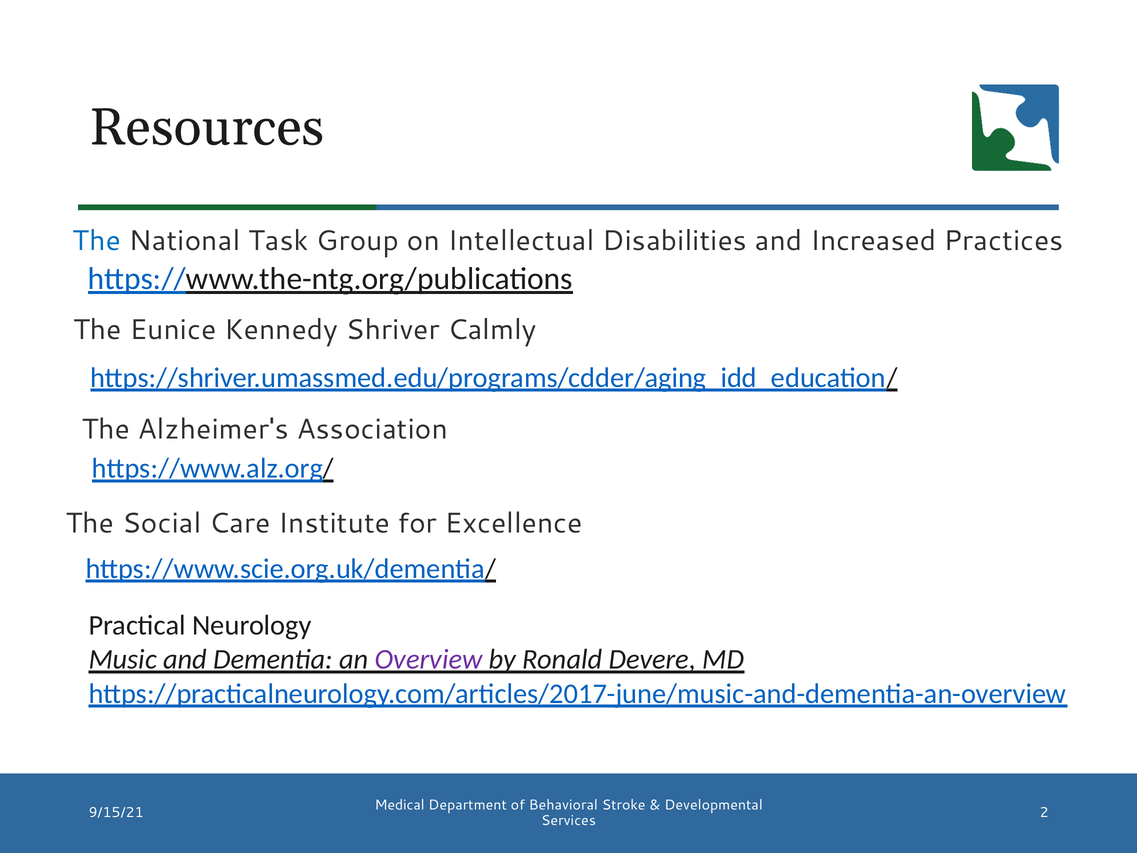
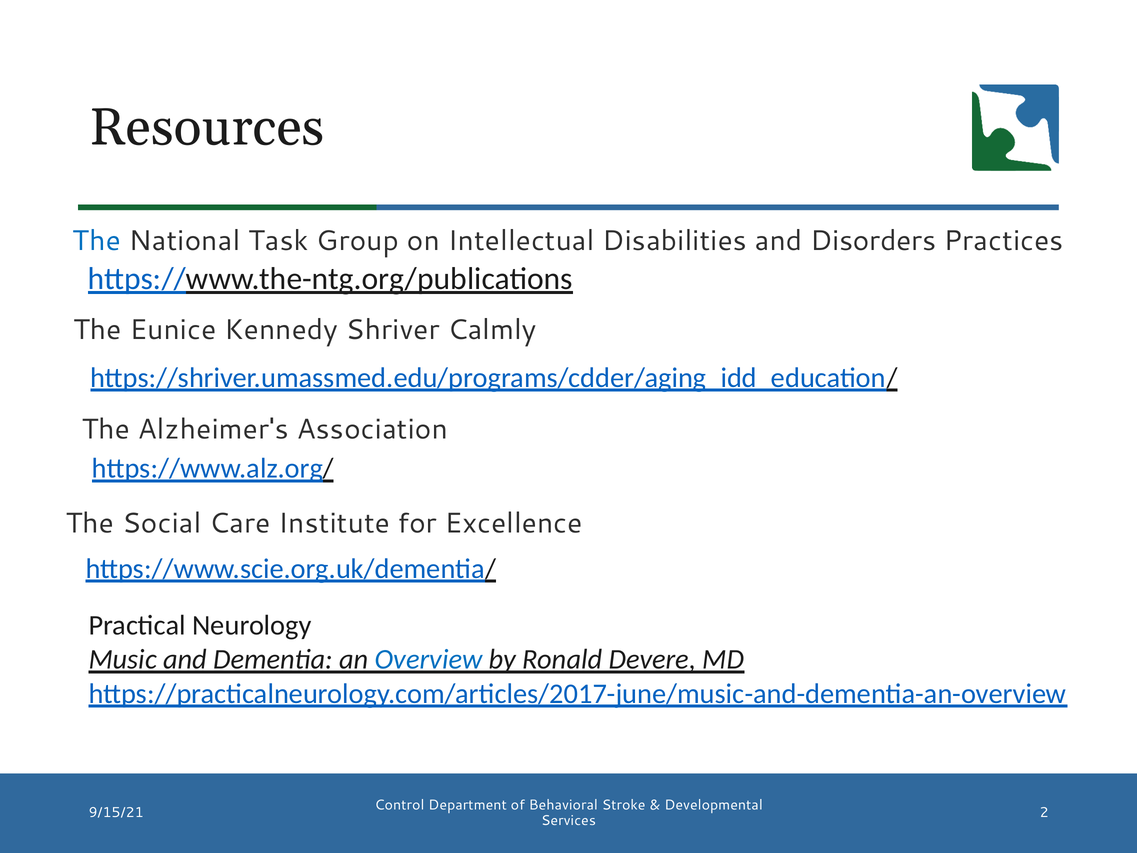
Increased: Increased -> Disorders
Overview colour: purple -> blue
Medical: Medical -> Control
